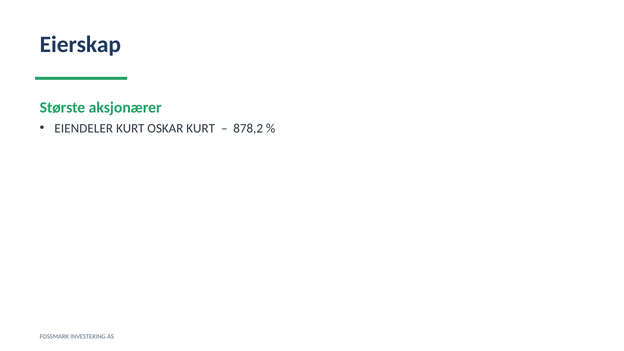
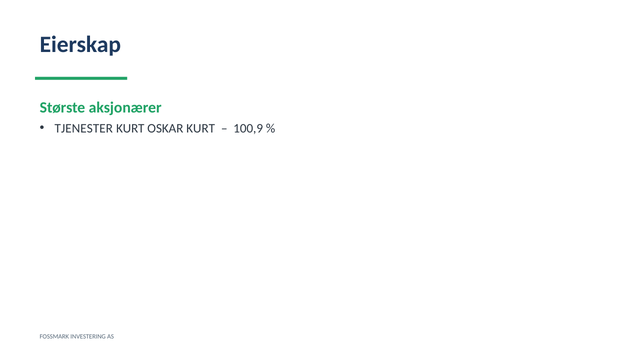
EIENDELER: EIENDELER -> TJENESTER
878,2: 878,2 -> 100,9
